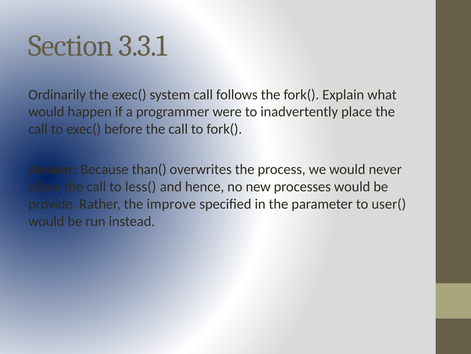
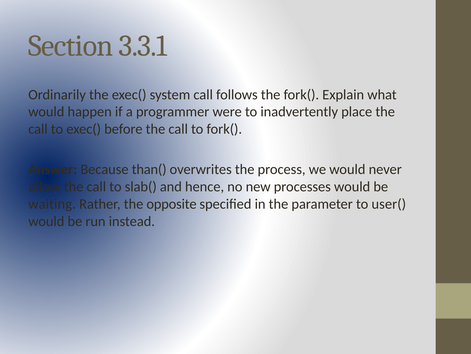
less(: less( -> slab(
provide: provide -> waiting
improve: improve -> opposite
